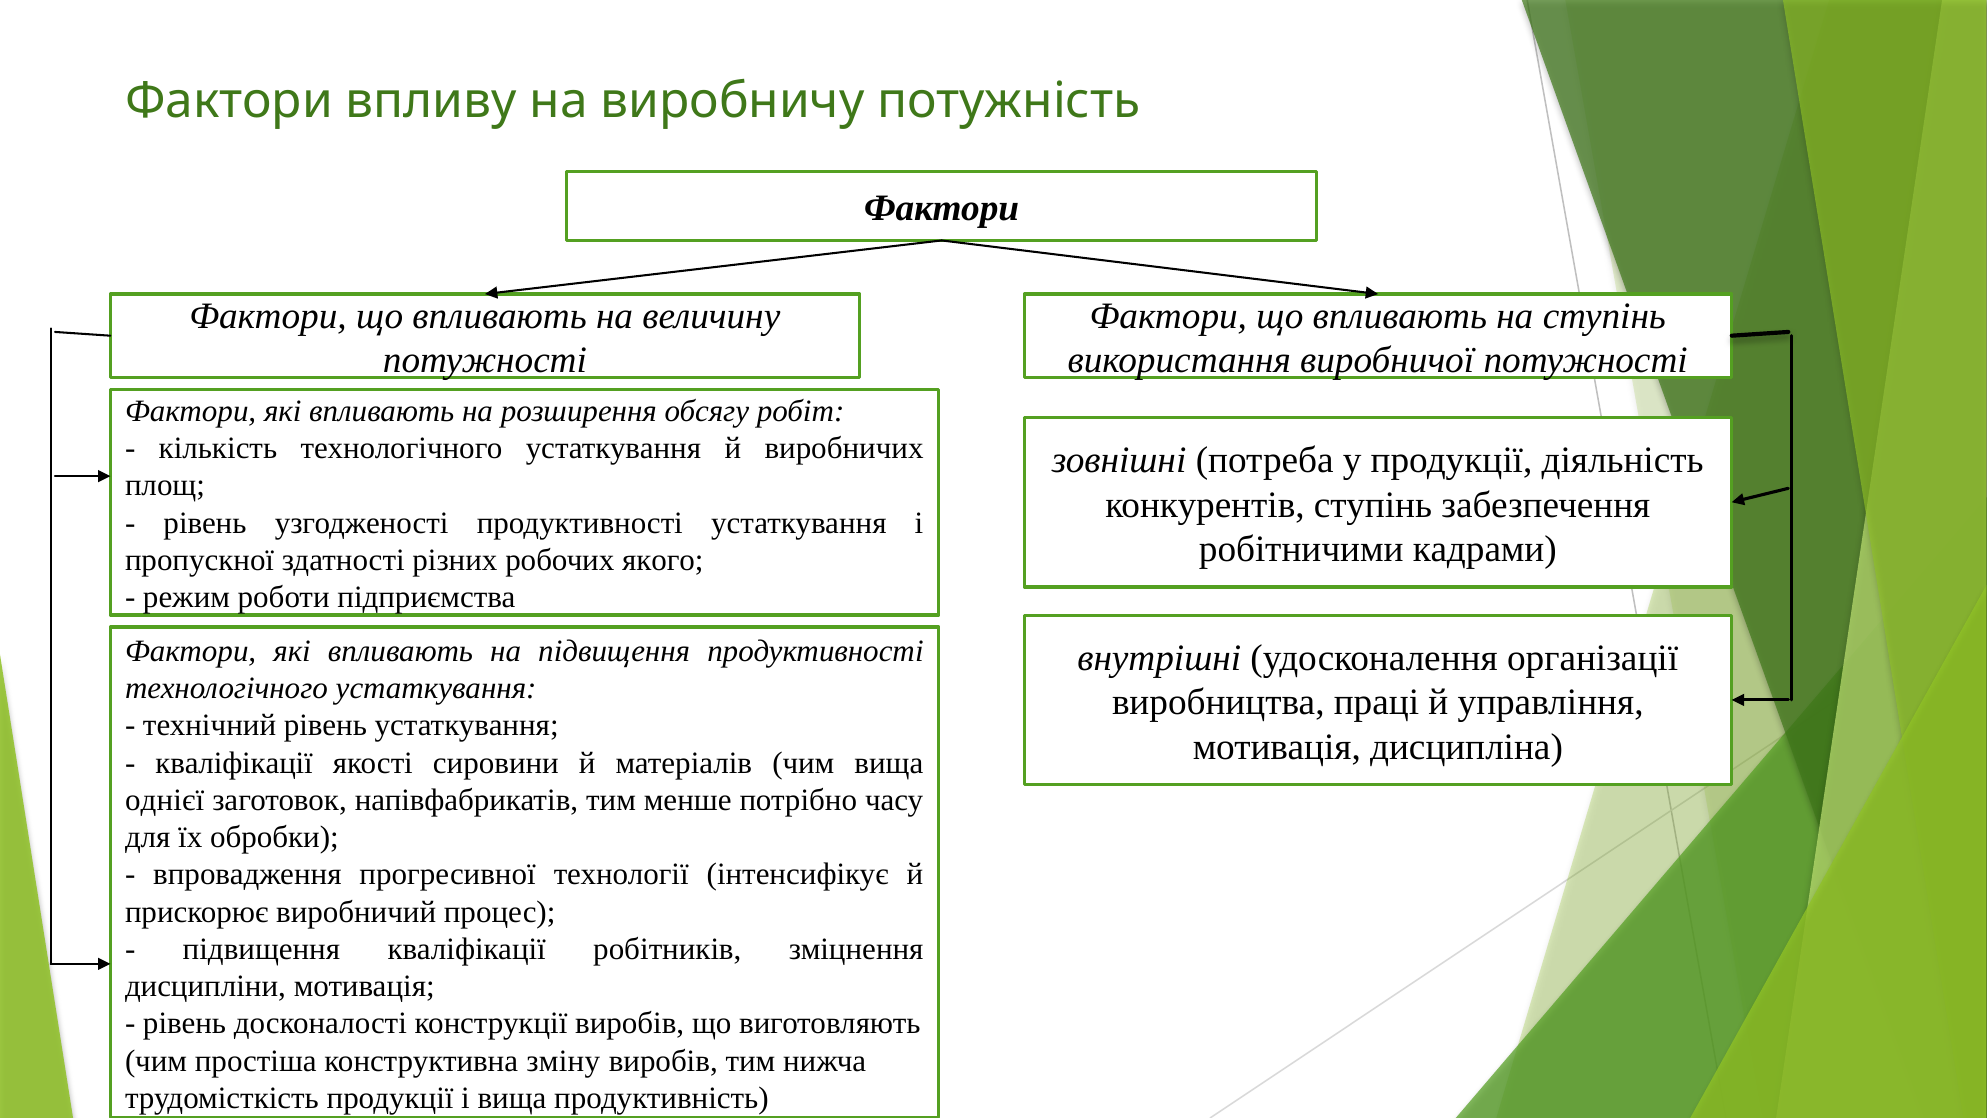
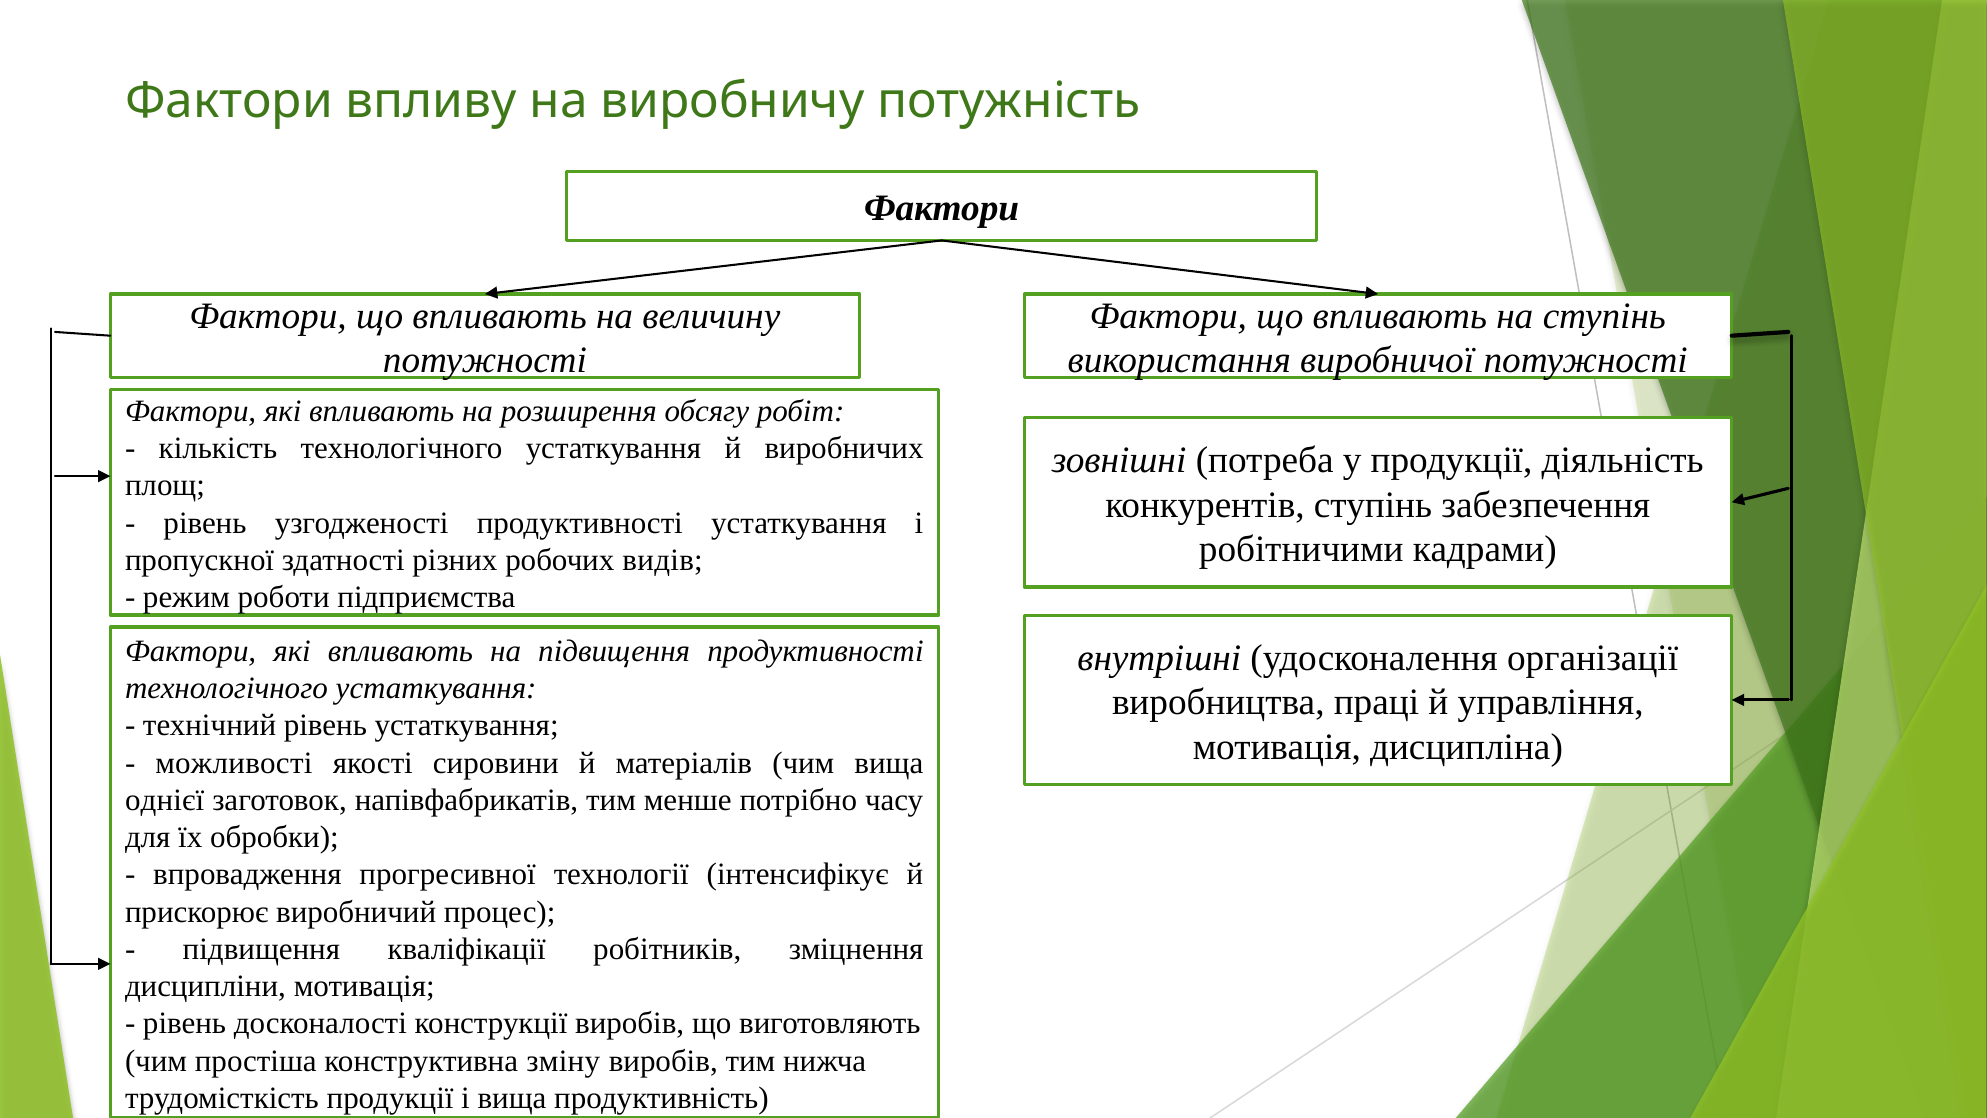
якого: якого -> видів
кваліфікації at (234, 763): кваліфікації -> можливості
